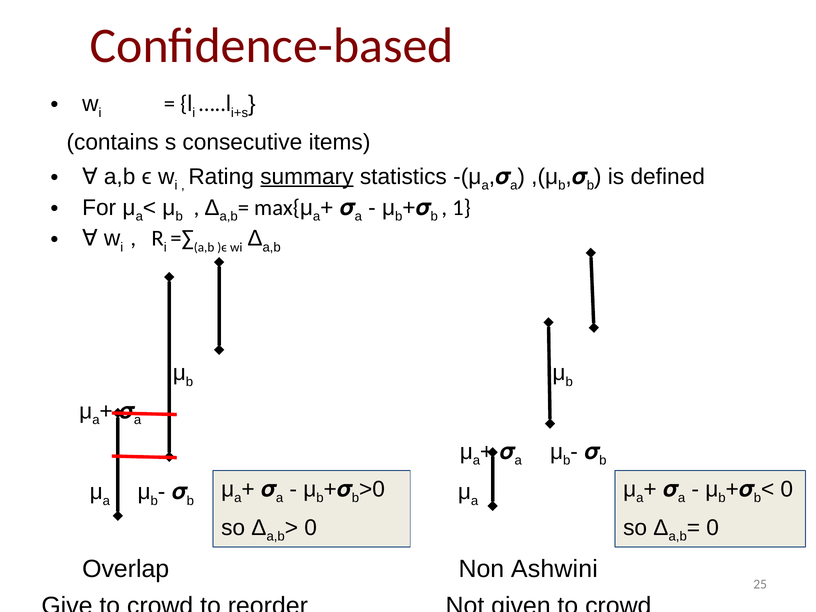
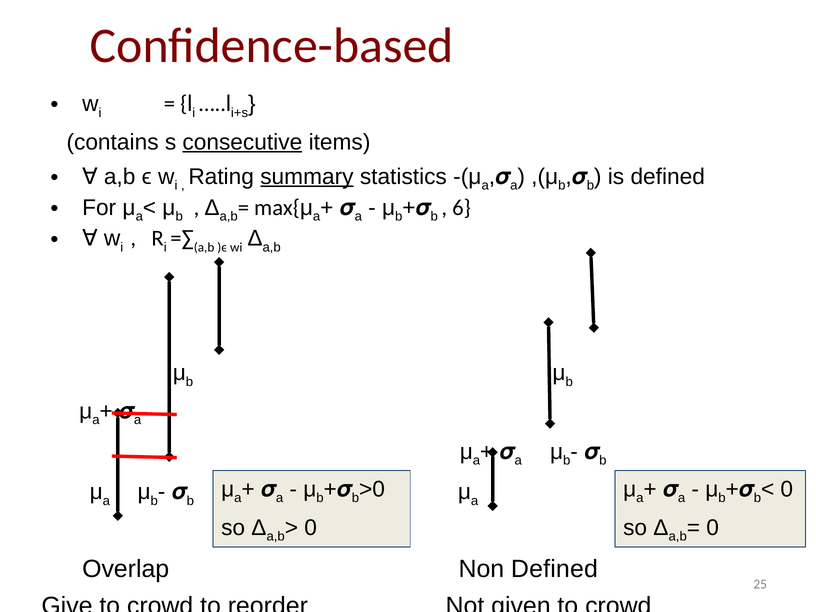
consecutive underline: none -> present
1: 1 -> 6
Non Ashwini: Ashwini -> Defined
